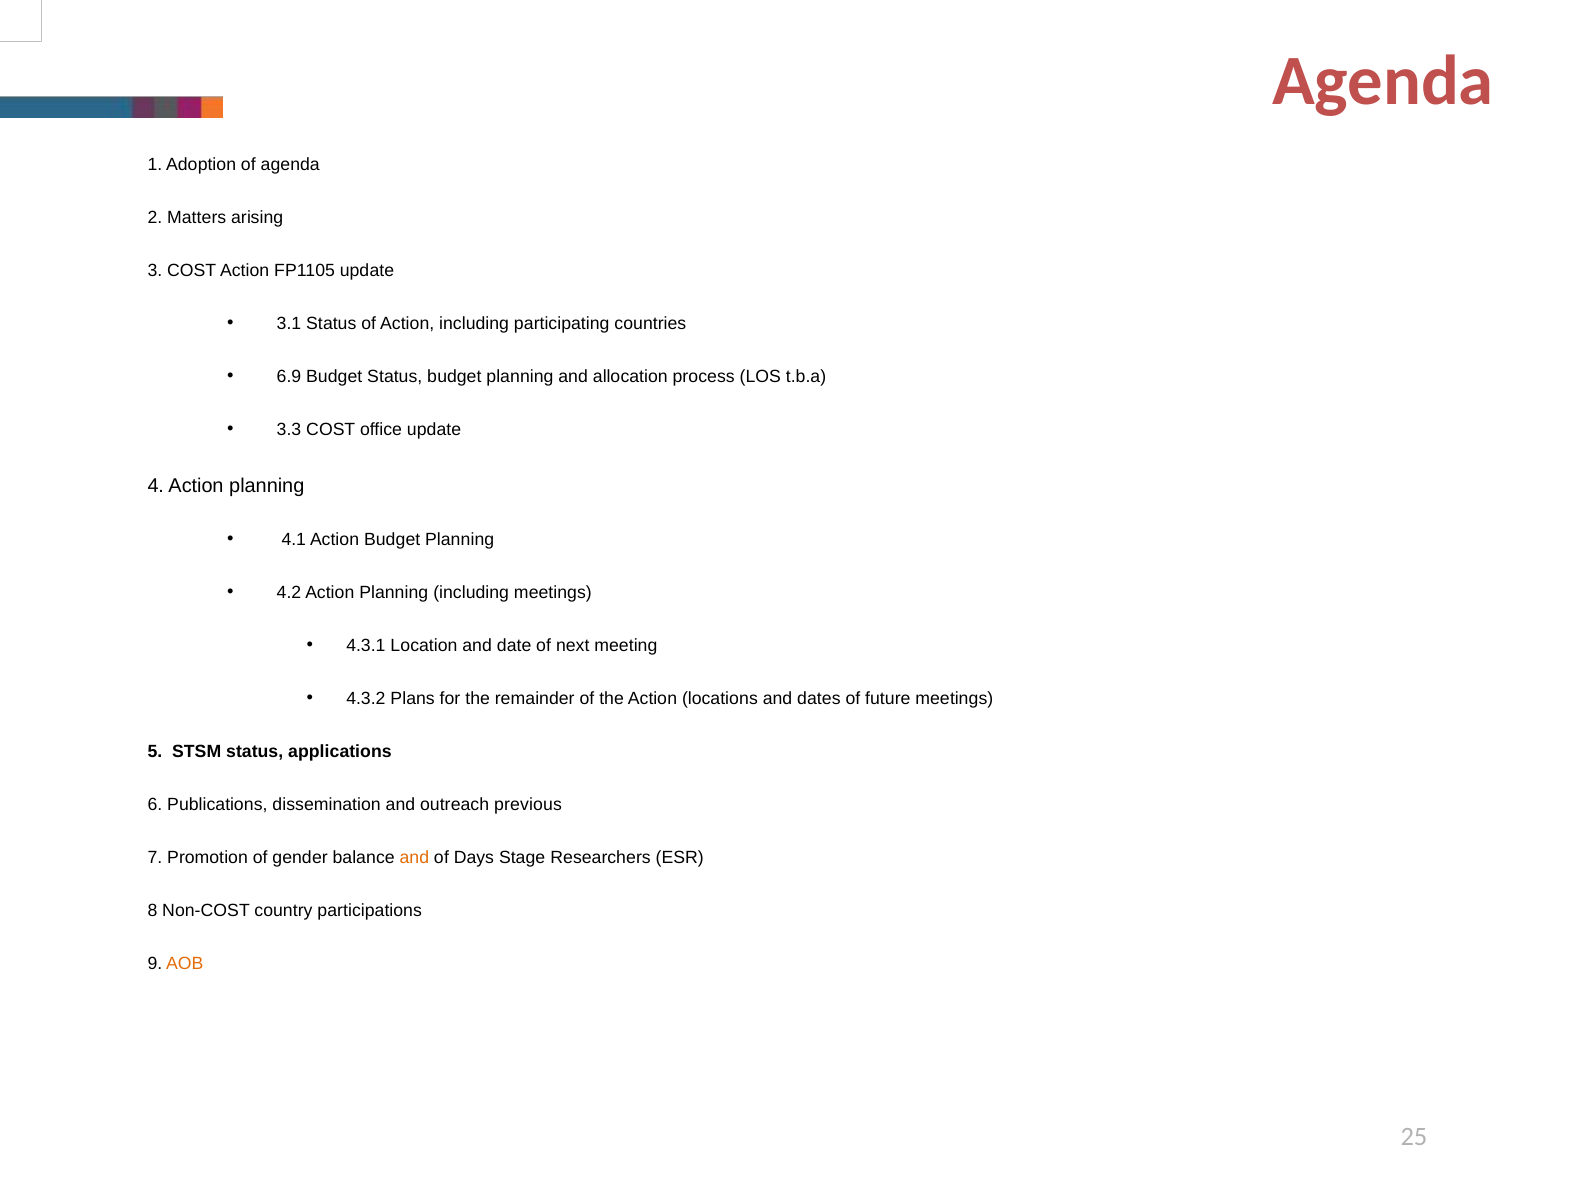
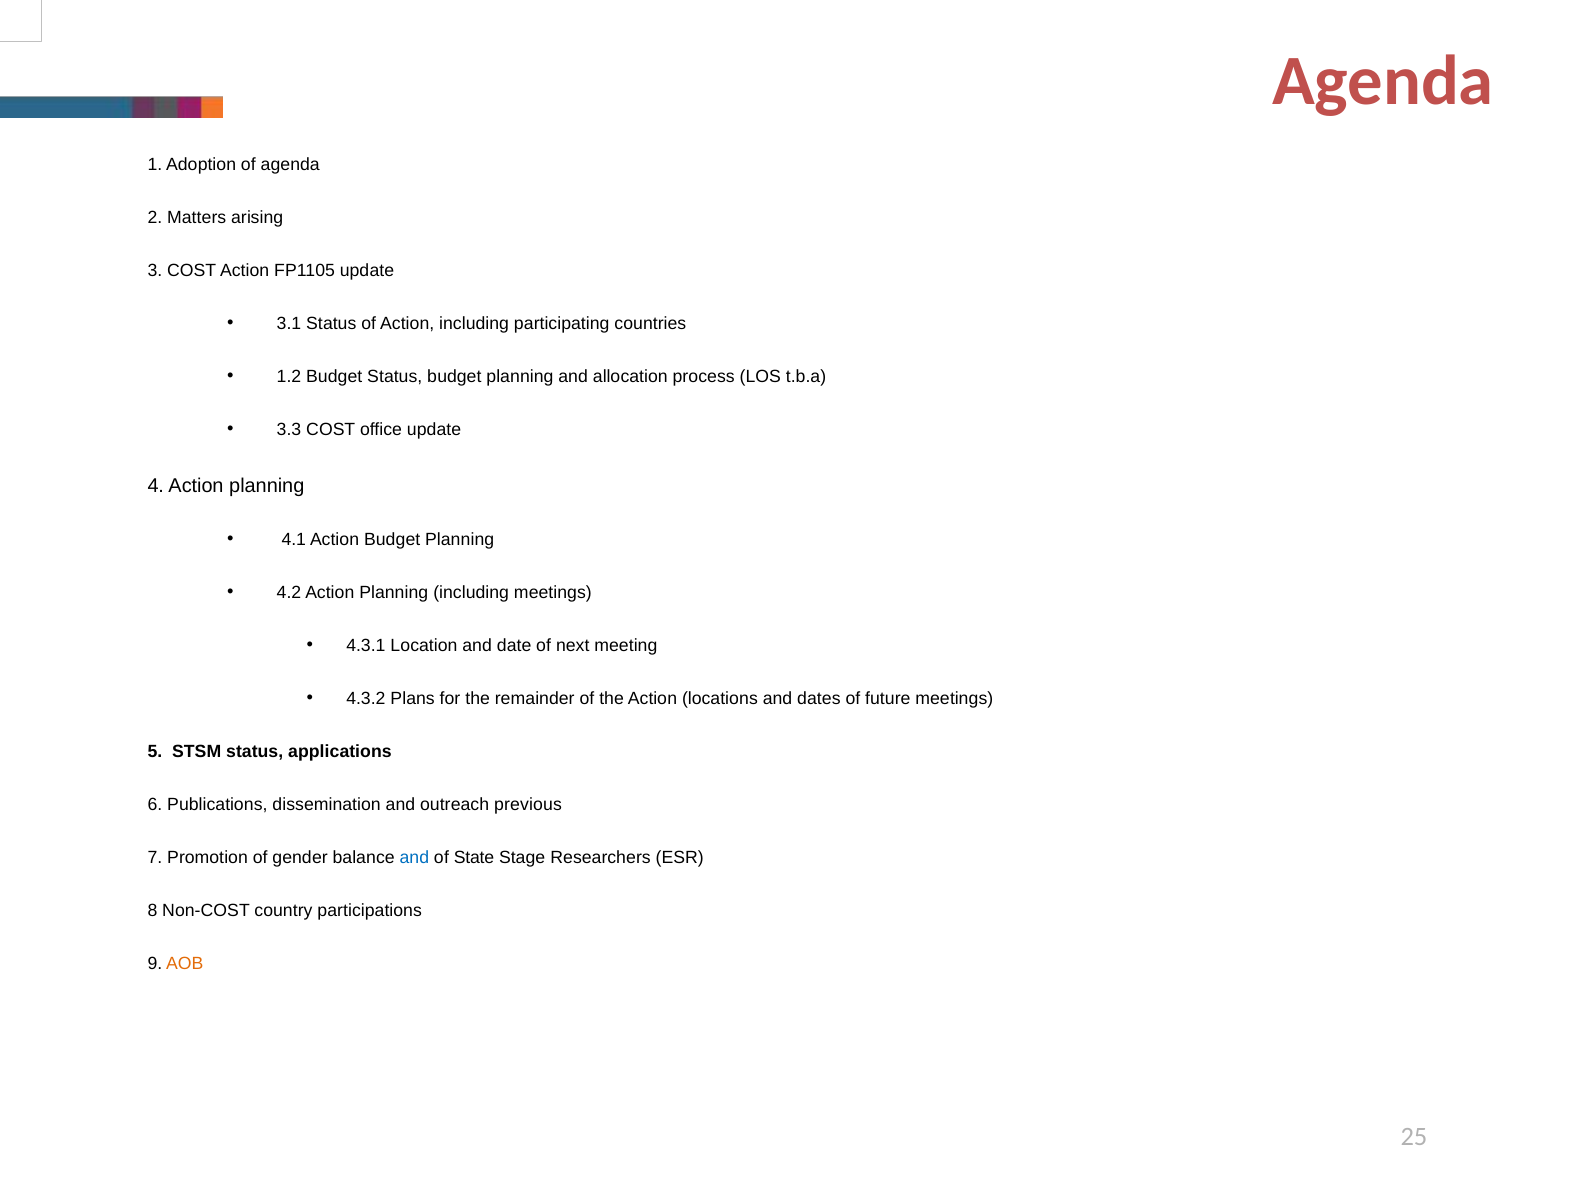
6.9: 6.9 -> 1.2
and at (414, 857) colour: orange -> blue
Days: Days -> State
